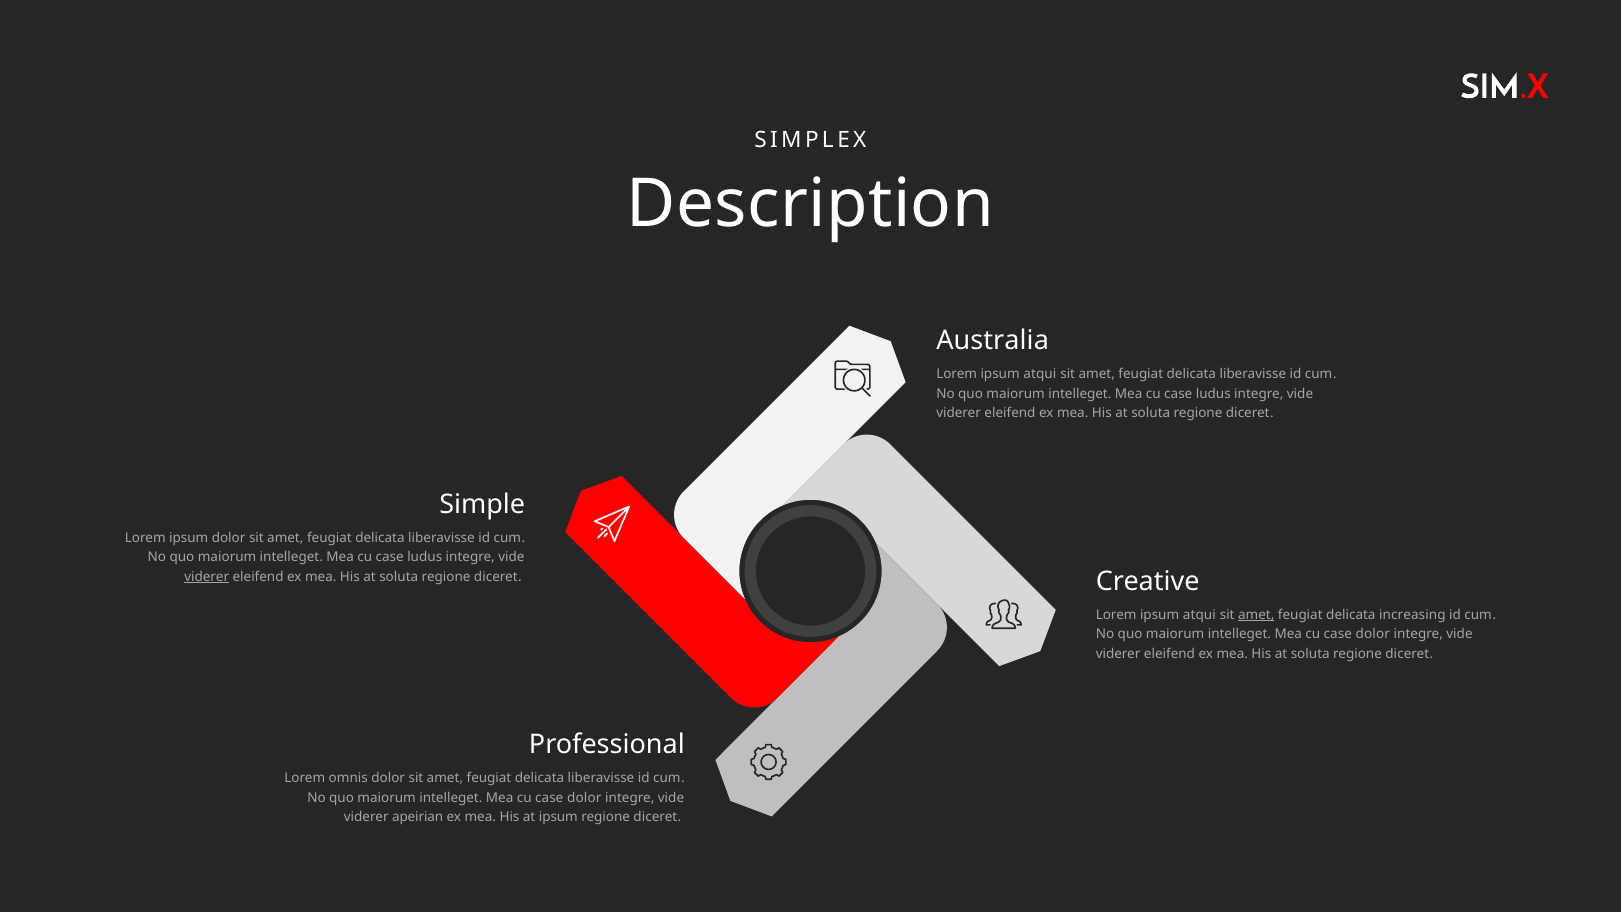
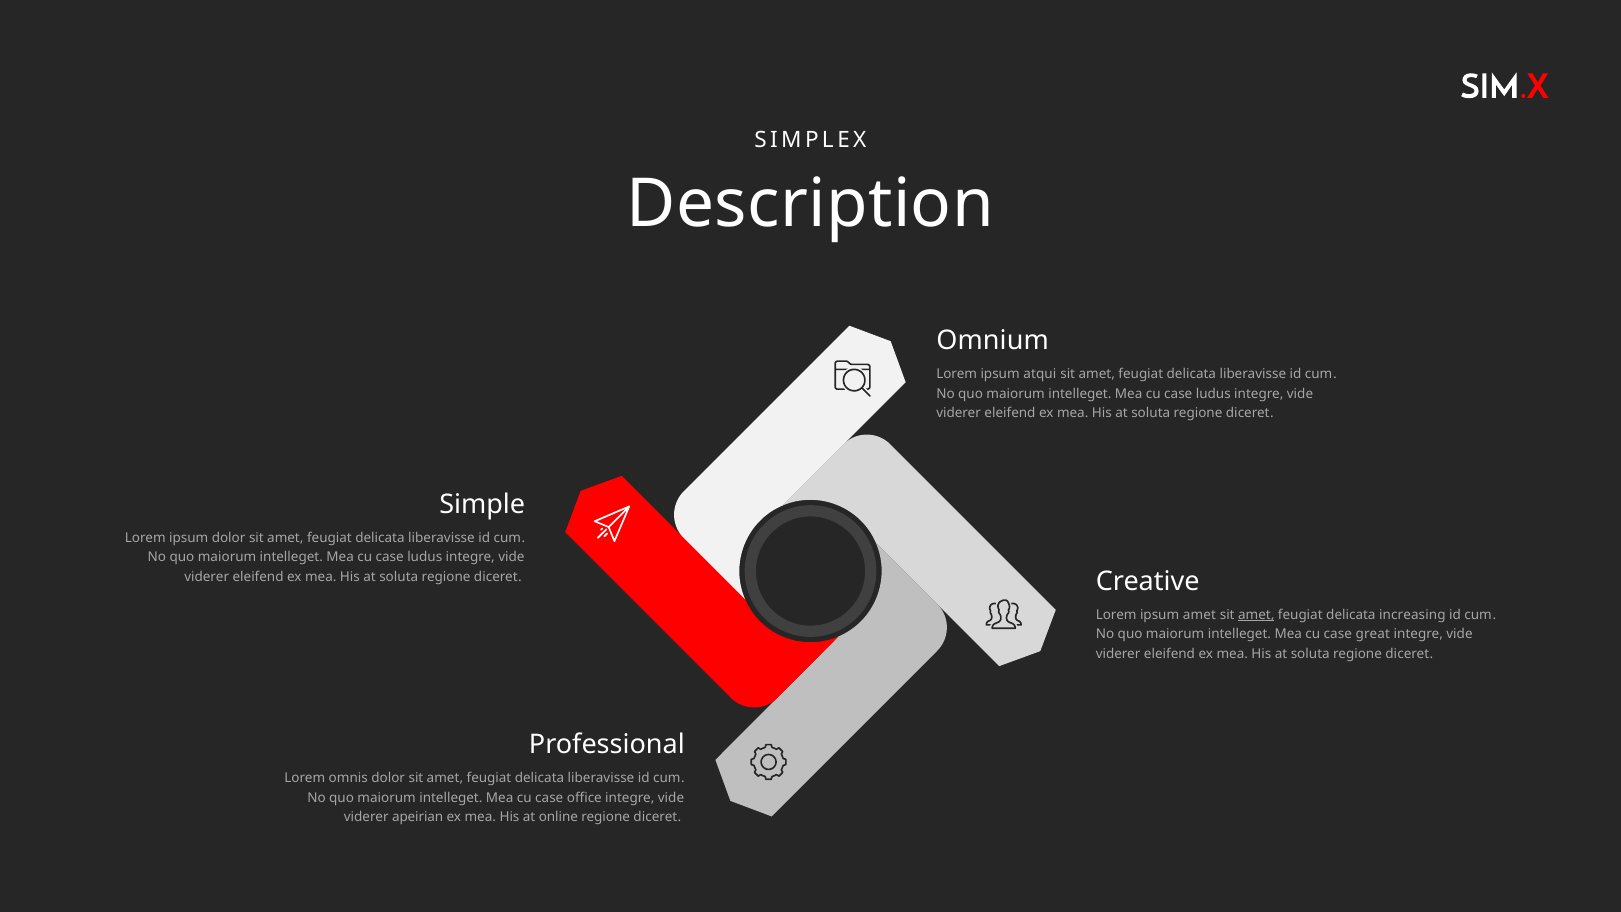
Australia: Australia -> Omnium
viderer at (207, 577) underline: present -> none
atqui at (1199, 615): atqui -> amet
dolor at (1373, 634): dolor -> great
dolor at (584, 798): dolor -> office
at ipsum: ipsum -> online
